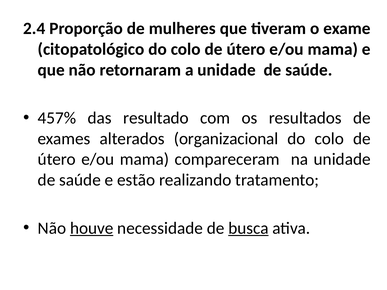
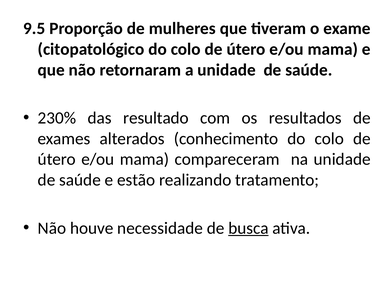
2.4: 2.4 -> 9.5
457%: 457% -> 230%
organizacional: organizacional -> conhecimento
houve underline: present -> none
